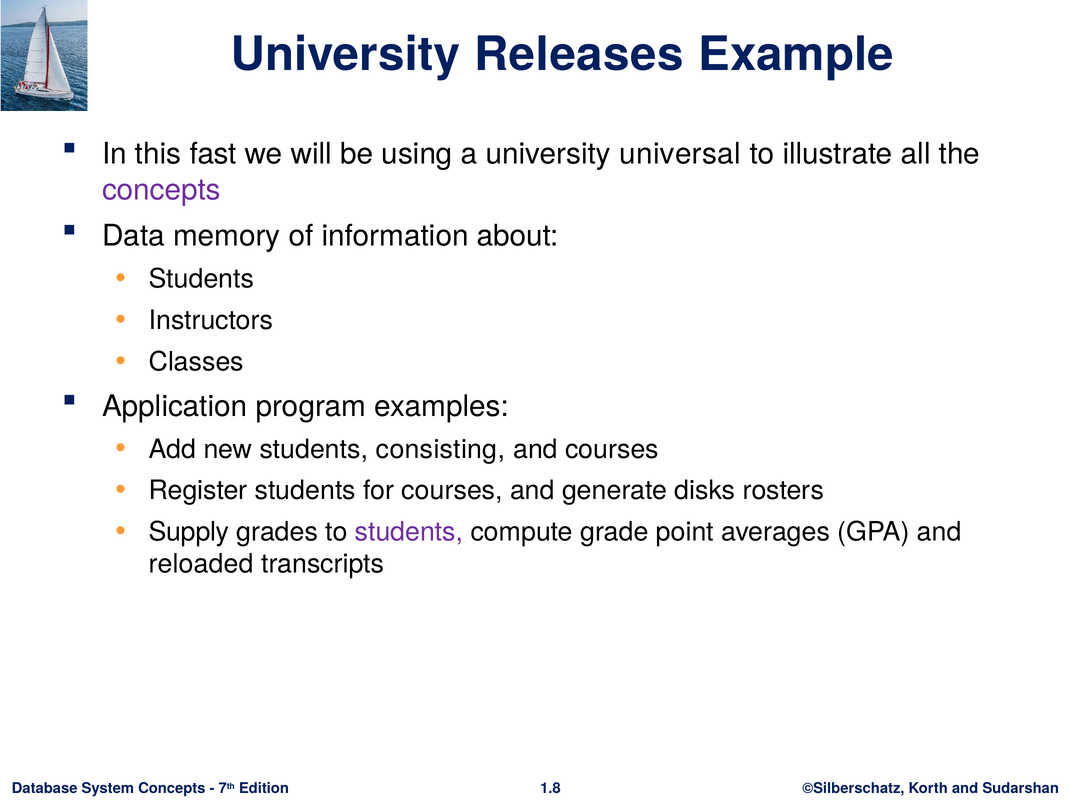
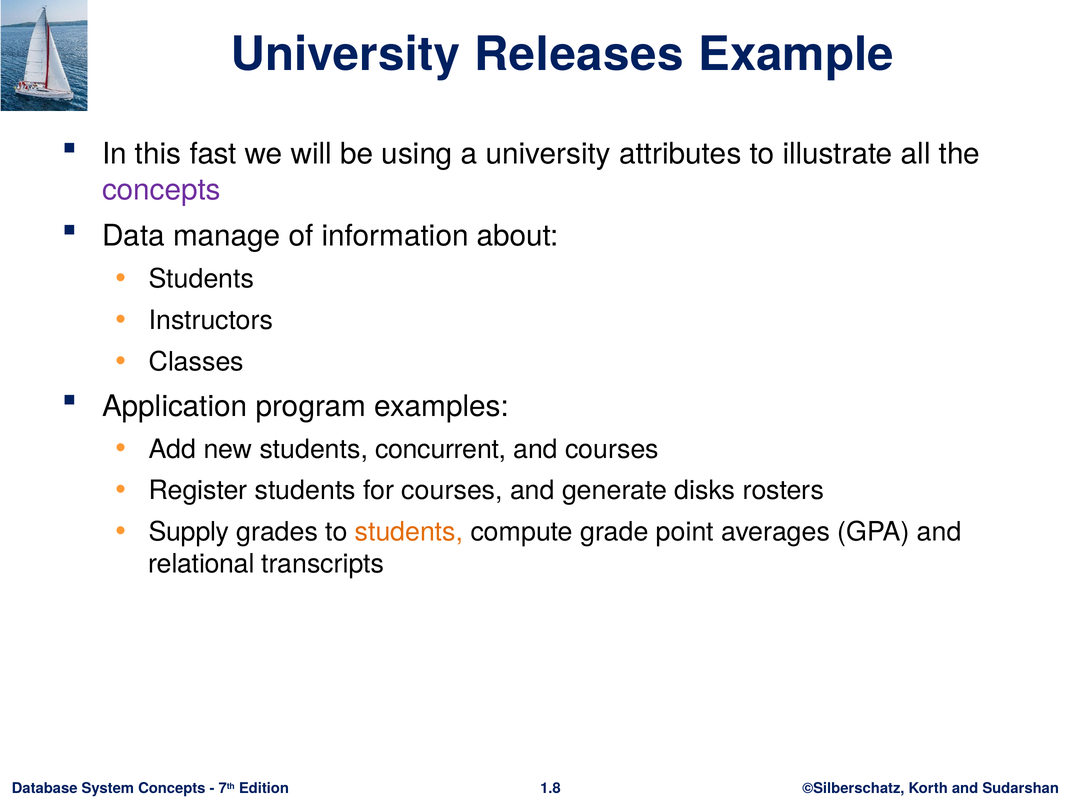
universal: universal -> attributes
memory: memory -> manage
consisting: consisting -> concurrent
students at (409, 532) colour: purple -> orange
reloaded: reloaded -> relational
